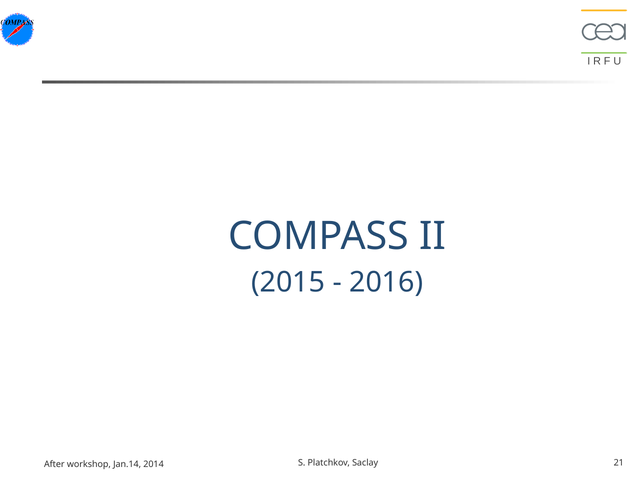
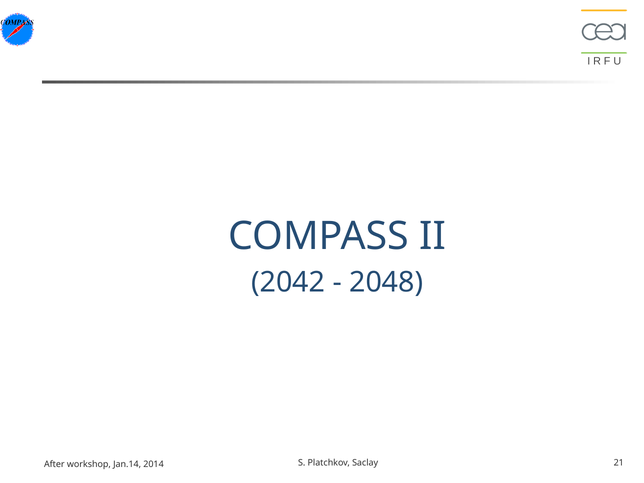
2015: 2015 -> 2042
2016: 2016 -> 2048
